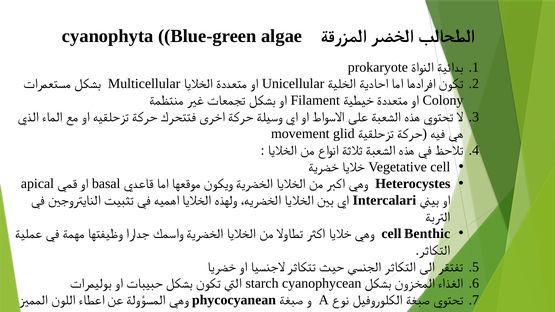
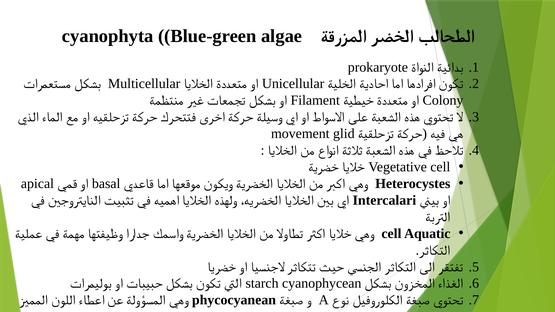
Benthic: Benthic -> Aquatic
